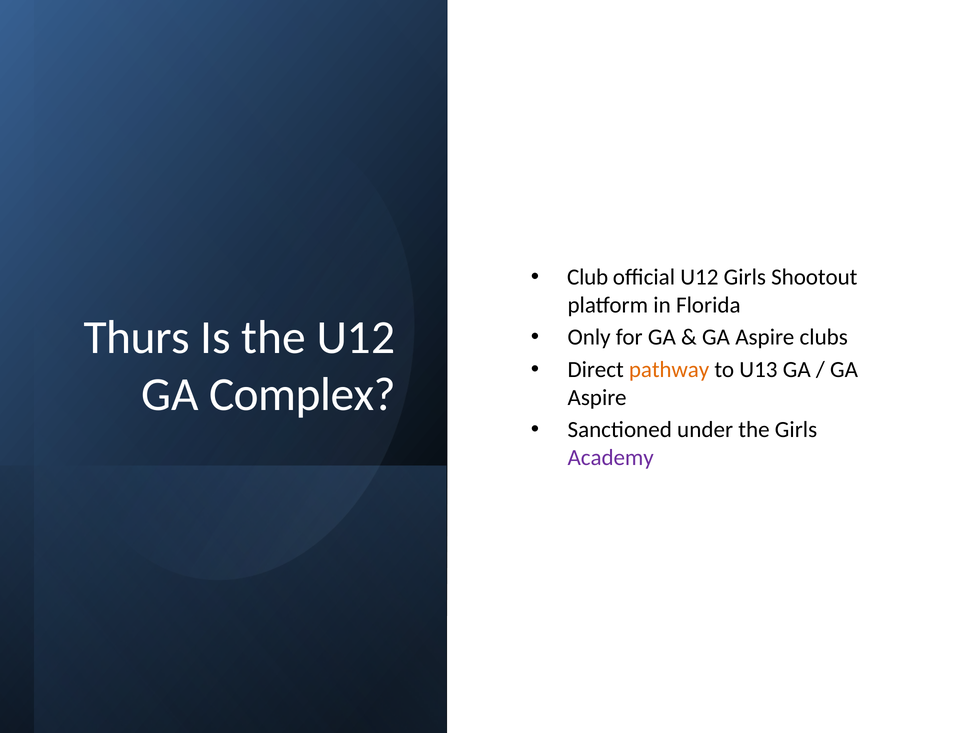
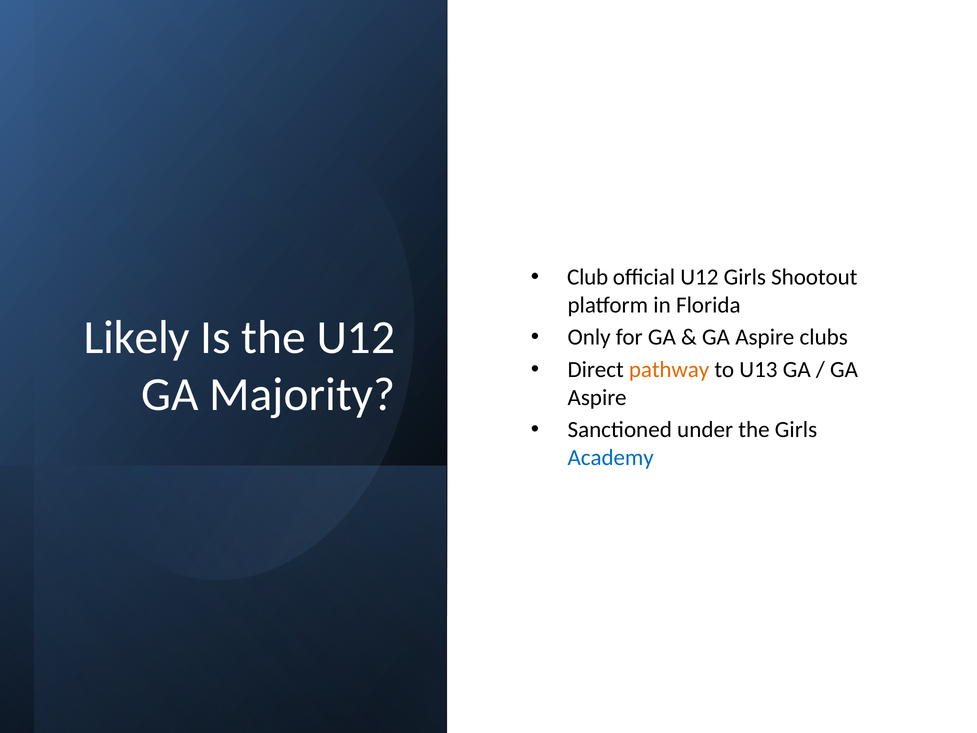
Thurs: Thurs -> Likely
Complex: Complex -> Majority
Academy colour: purple -> blue
